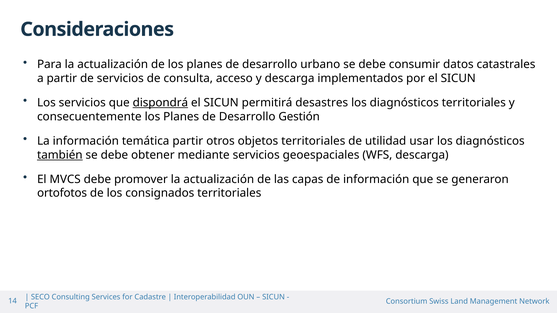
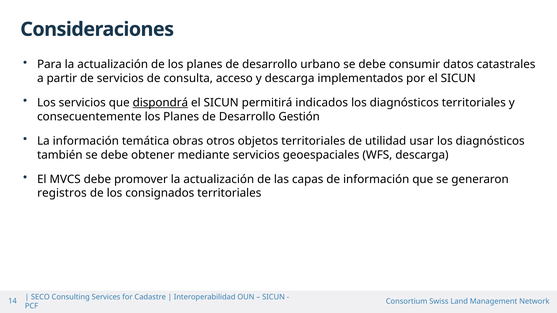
desastres: desastres -> indicados
temática partir: partir -> obras
también underline: present -> none
ortofotos: ortofotos -> registros
